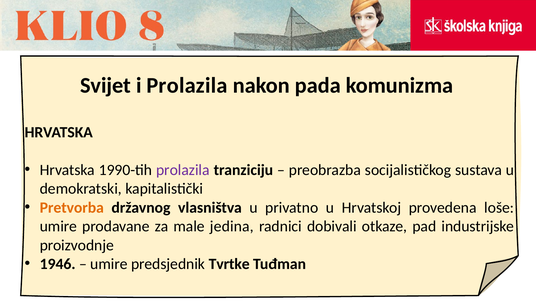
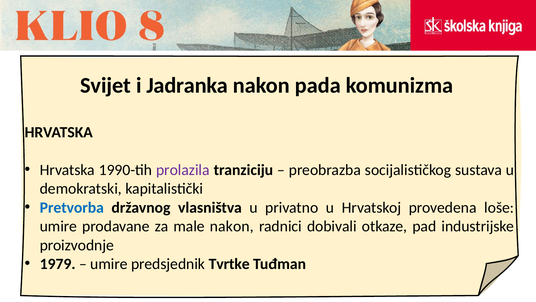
i Prolazila: Prolazila -> Jadranka
Pretvorba colour: orange -> blue
male jedina: jedina -> nakon
1946: 1946 -> 1979
